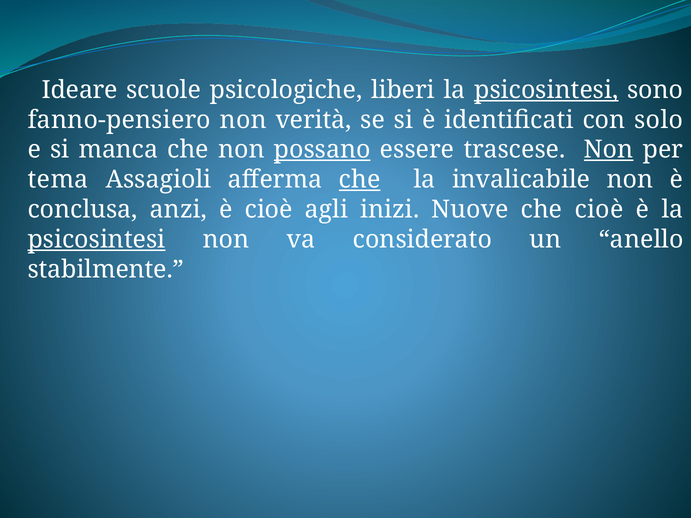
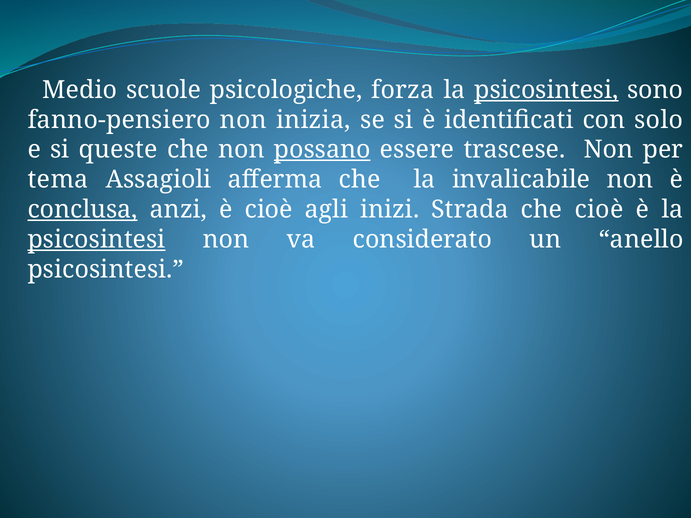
Ideare: Ideare -> Medio
liberi: liberi -> forza
verità: verità -> inizia
manca: manca -> queste
Non at (609, 150) underline: present -> none
che at (360, 180) underline: present -> none
conclusa underline: none -> present
Nuove: Nuove -> Strada
stabilmente at (106, 269): stabilmente -> psicosintesi
